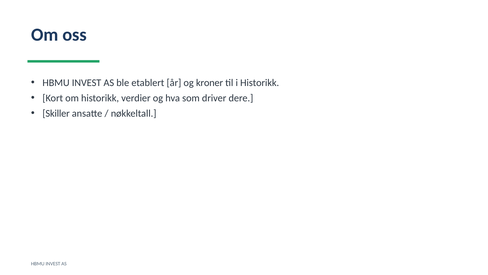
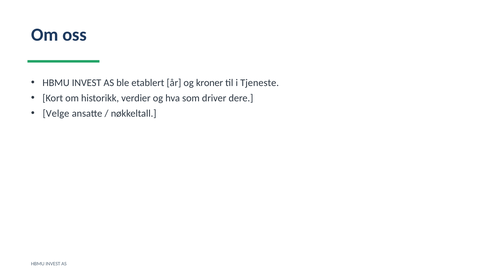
i Historikk: Historikk -> Tjeneste
Skiller: Skiller -> Velge
